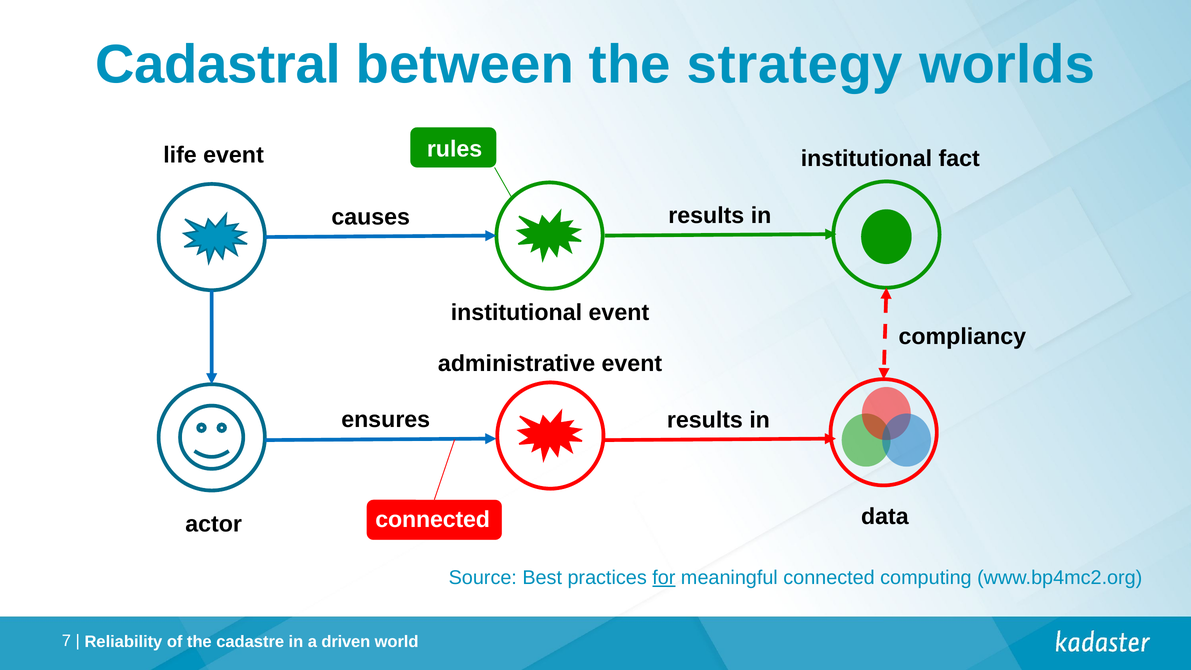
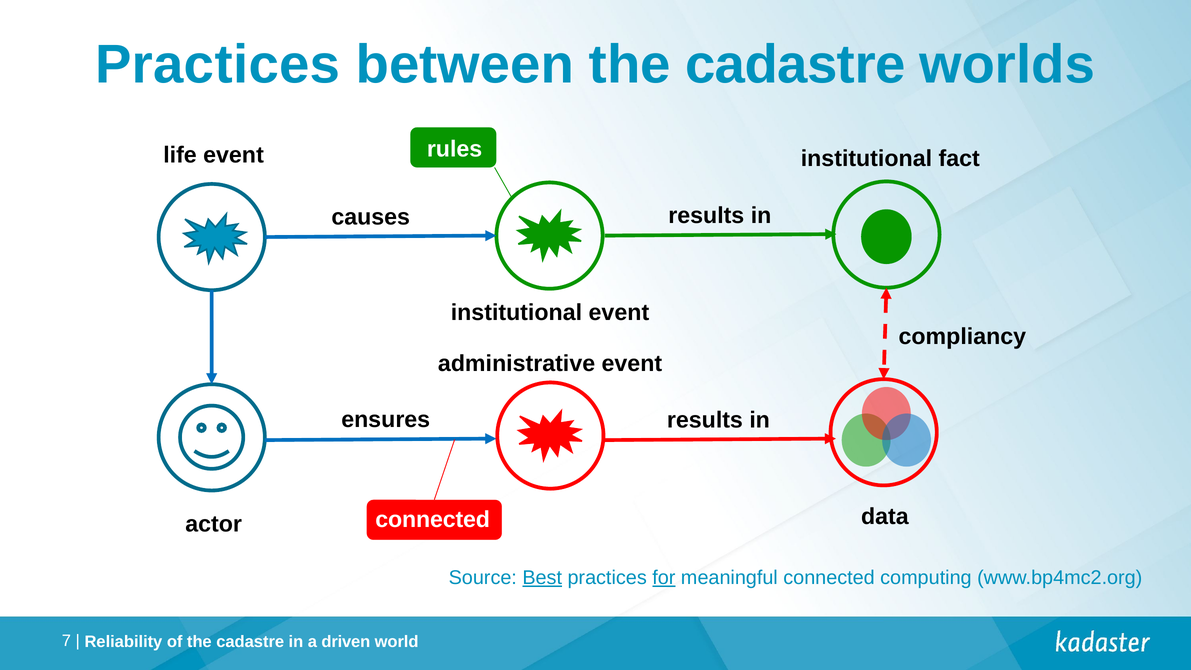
Cadastral at (218, 65): Cadastral -> Practices
between the strategy: strategy -> cadastre
Best underline: none -> present
